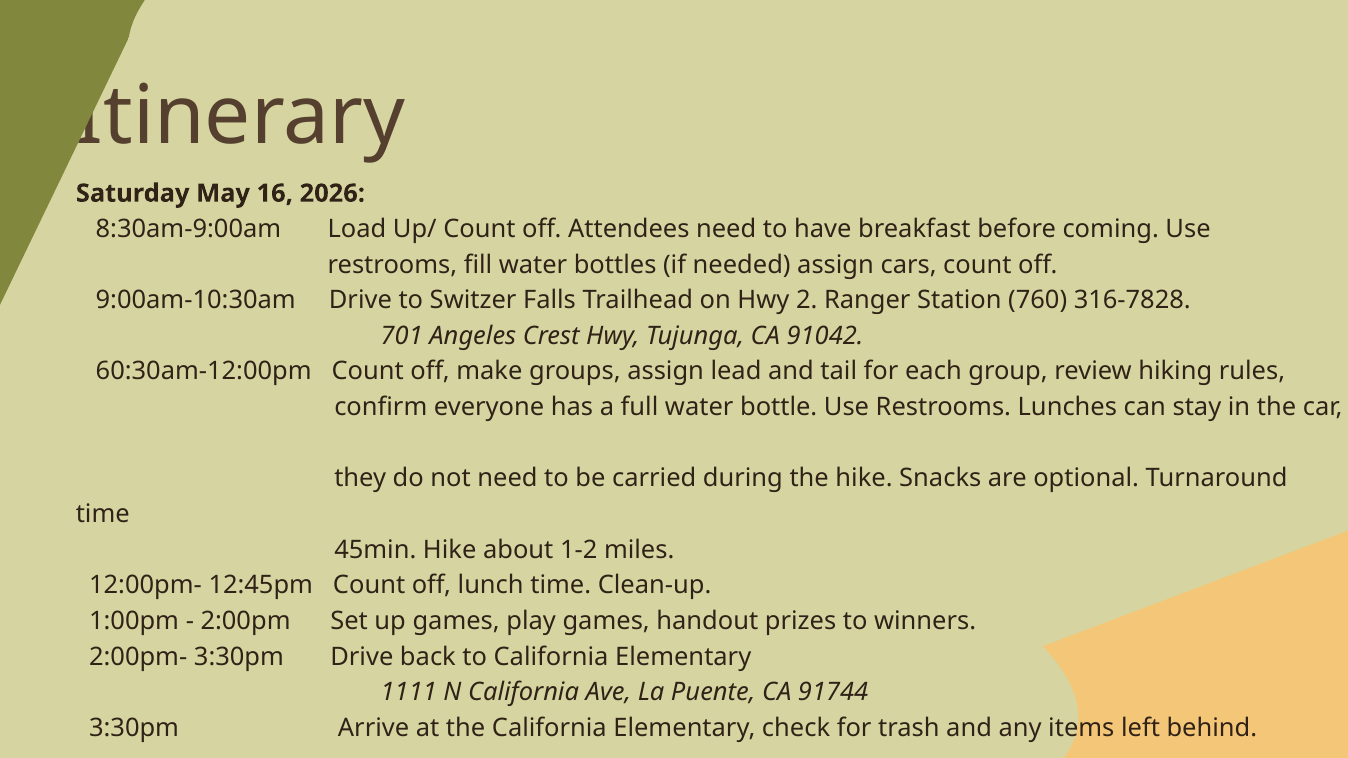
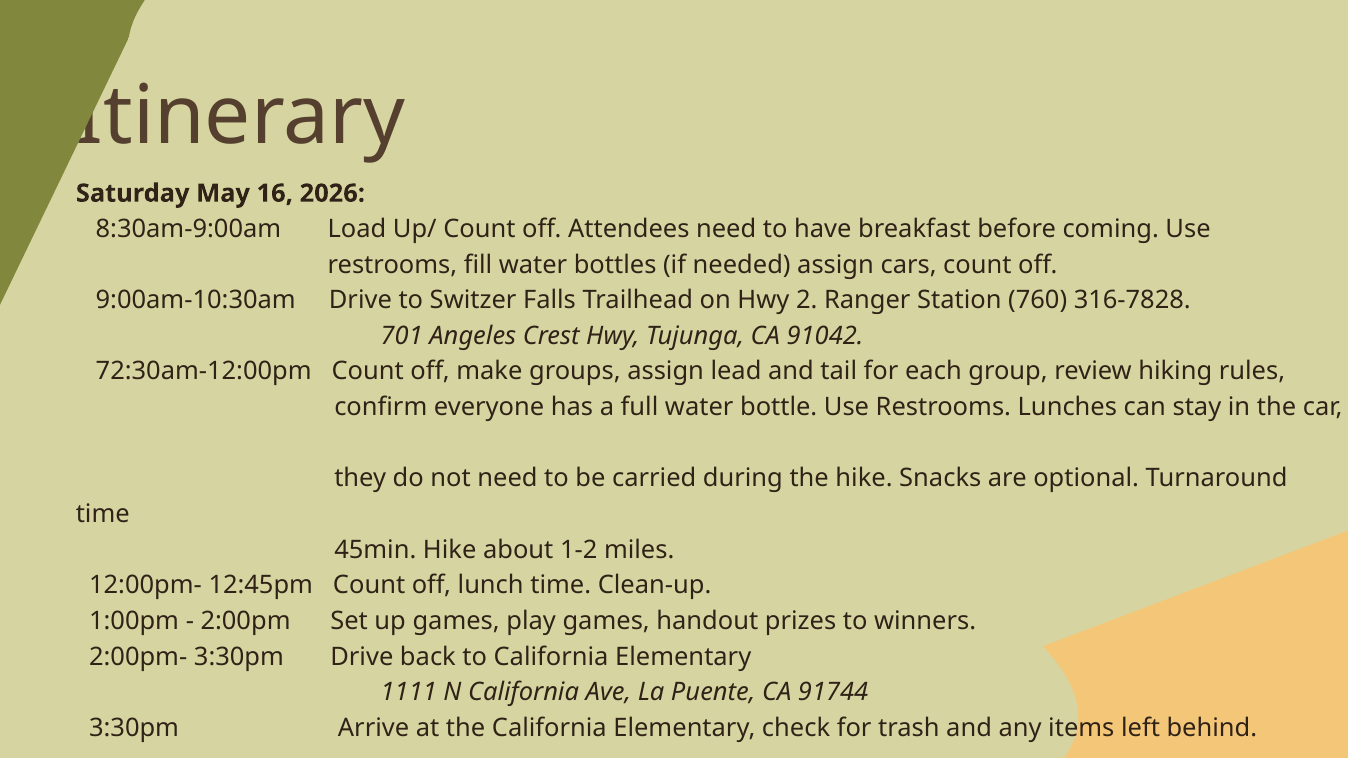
60:30am-12:00pm: 60:30am-12:00pm -> 72:30am-12:00pm
